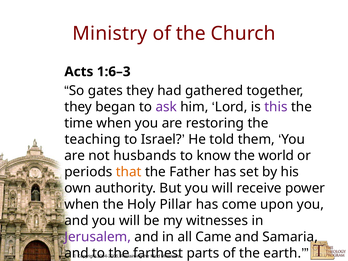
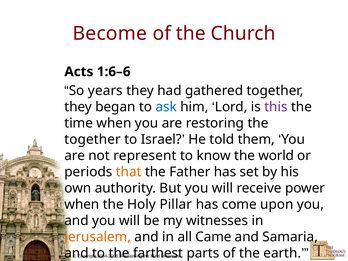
Ministry: Ministry -> Become
1:6–3: 1:6–3 -> 1:6–6
gates: gates -> years
ask colour: purple -> blue
teaching at (93, 139): teaching -> together
husbands: husbands -> represent
Jerusalem colour: purple -> orange
